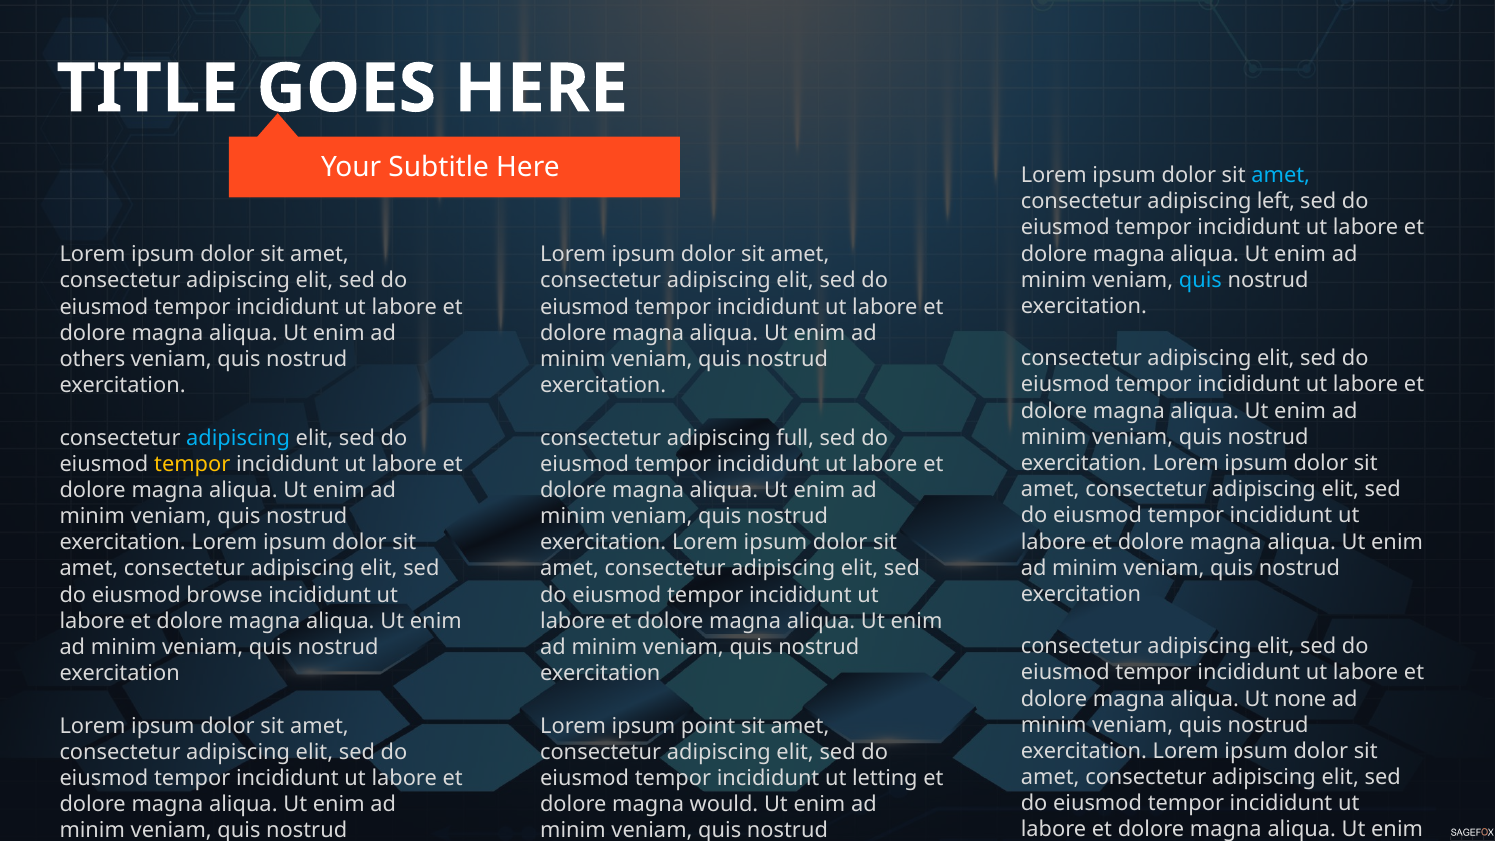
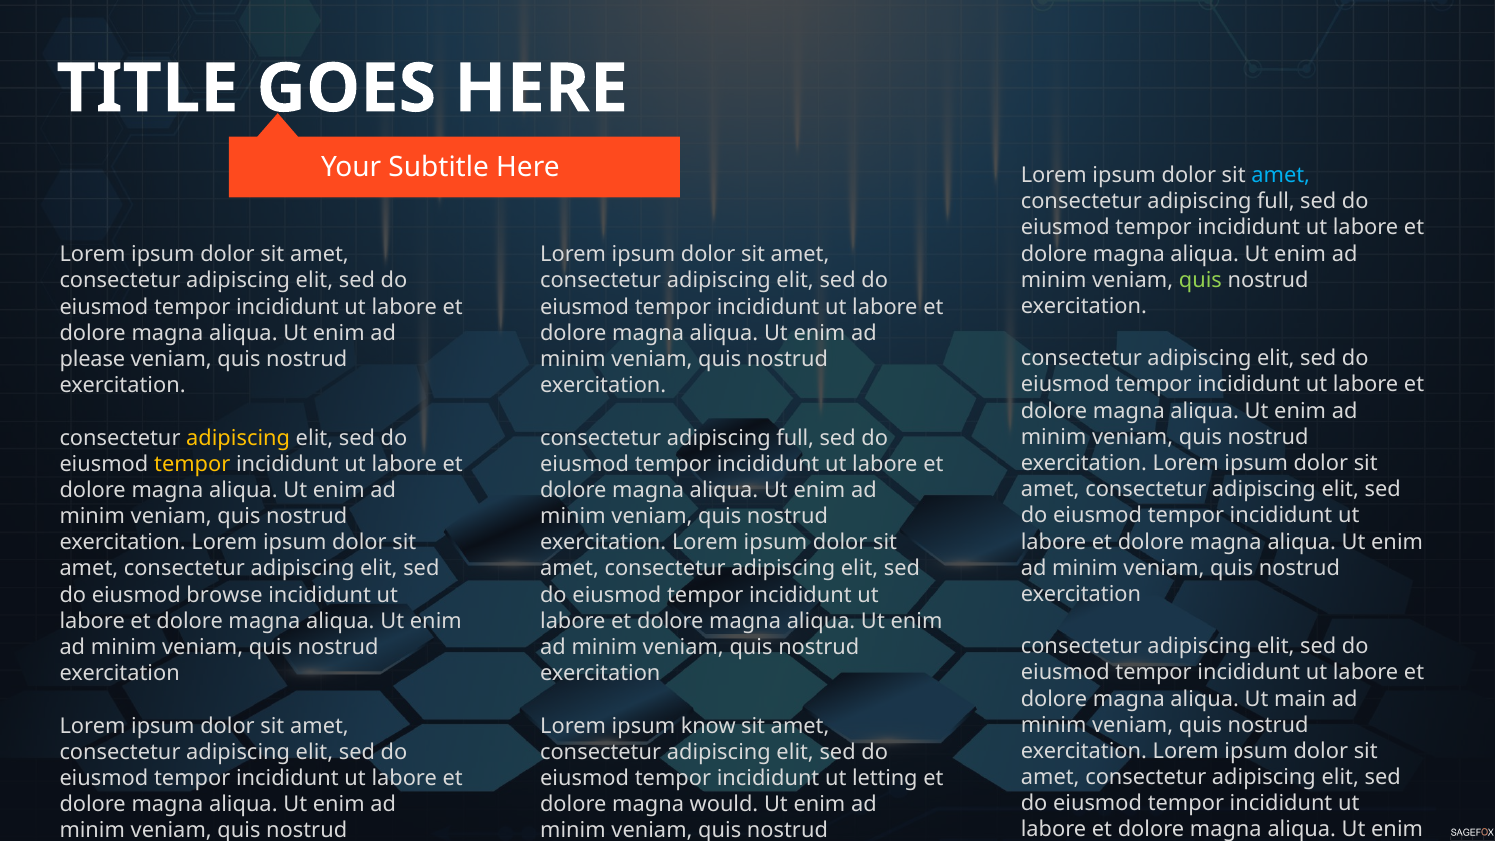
left at (1276, 201): left -> full
quis at (1200, 280) colour: light blue -> light green
others: others -> please
adipiscing at (238, 438) colour: light blue -> yellow
none: none -> main
point: point -> know
